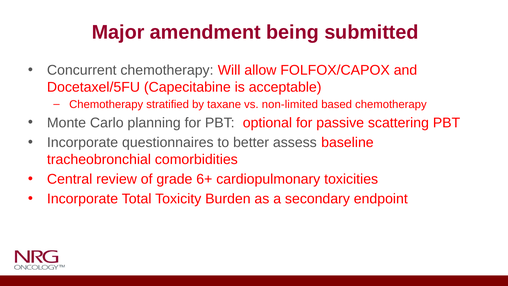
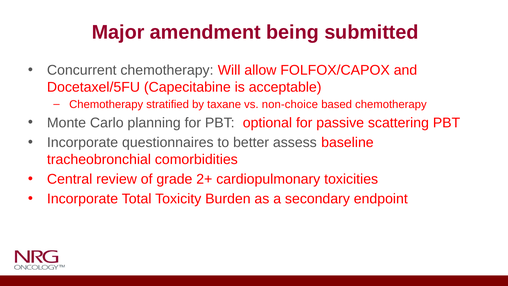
non-limited: non-limited -> non-choice
6+: 6+ -> 2+
